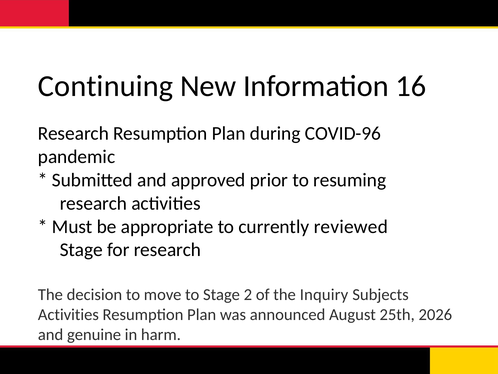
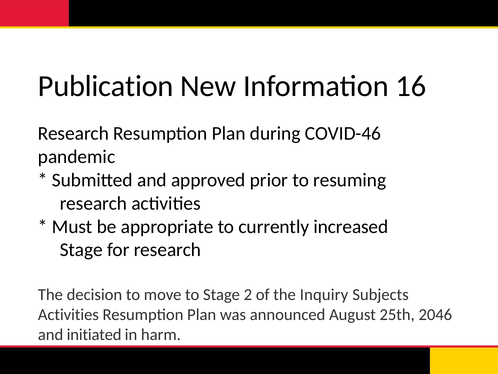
Continuing: Continuing -> Publication
COVID-96: COVID-96 -> COVID-46
reviewed: reviewed -> increased
2026: 2026 -> 2046
genuine: genuine -> initiated
